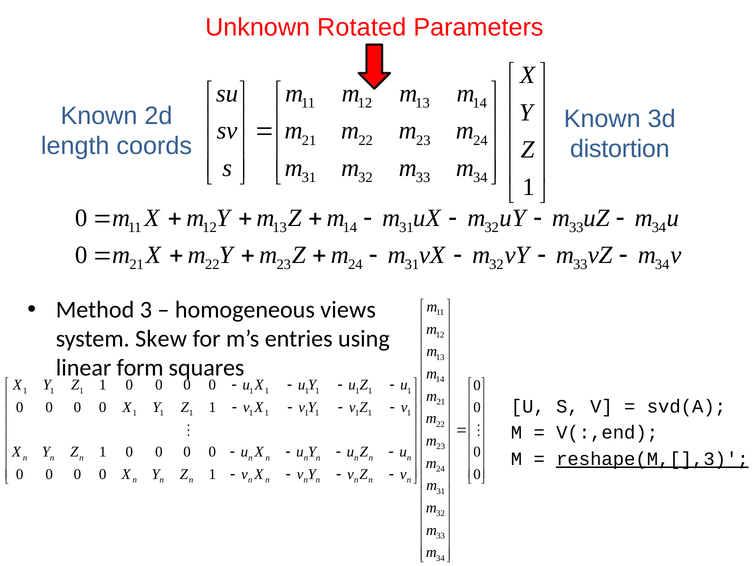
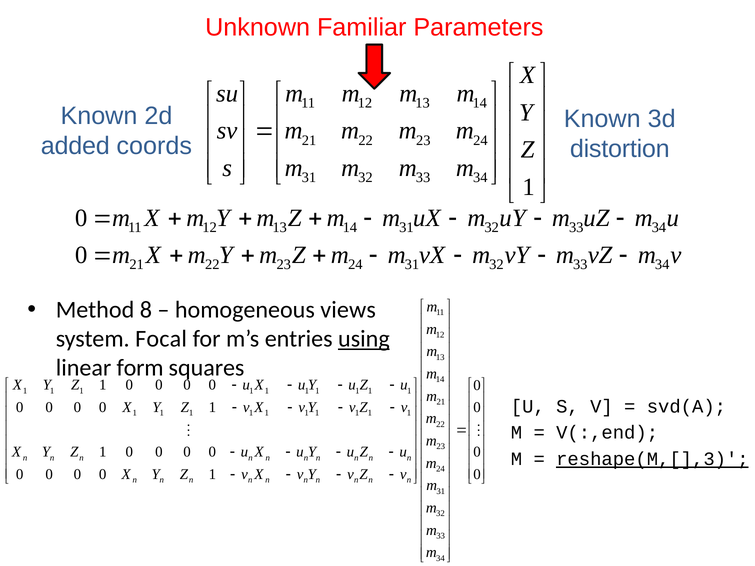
Rotated: Rotated -> Familiar
length: length -> added
3: 3 -> 8
Skew: Skew -> Focal
using underline: none -> present
